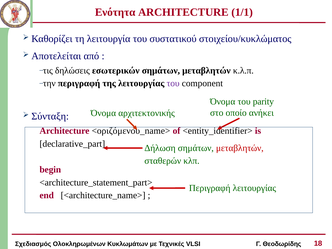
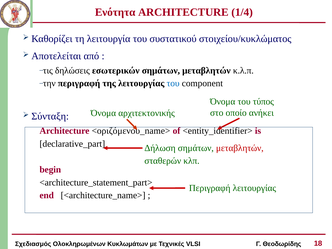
1/1: 1/1 -> 1/4
του at (173, 83) colour: purple -> blue
parity: parity -> τύπος
